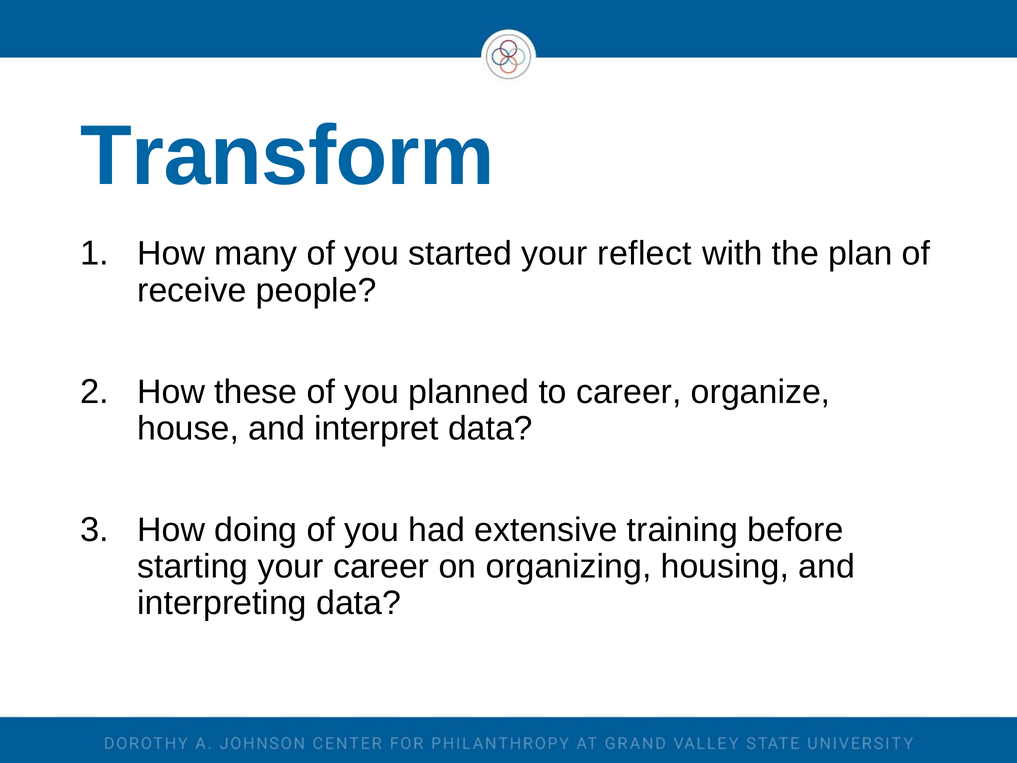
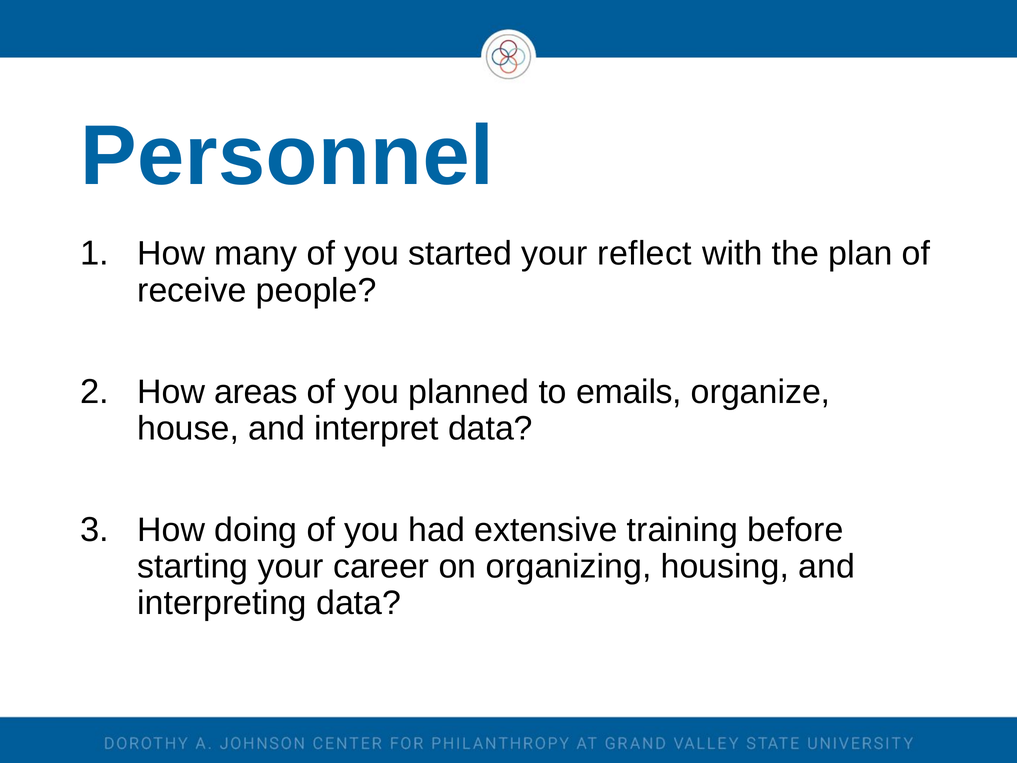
Transform: Transform -> Personnel
these: these -> areas
to career: career -> emails
